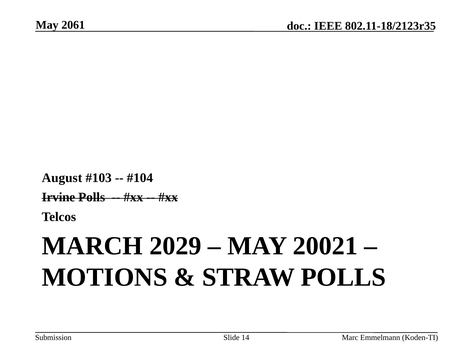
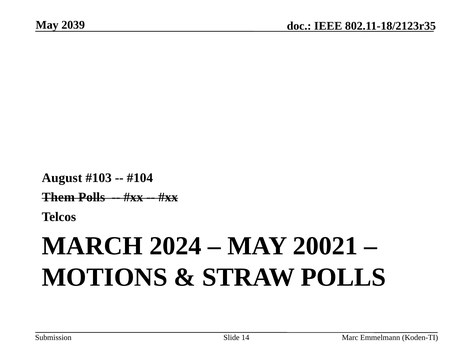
2061: 2061 -> 2039
Irvine: Irvine -> Them
2029: 2029 -> 2024
